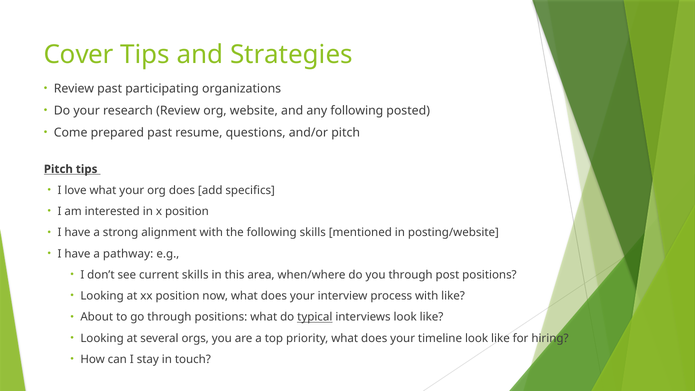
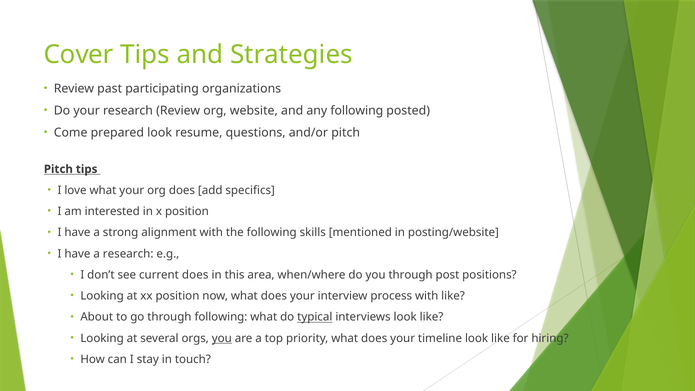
prepared past: past -> look
a pathway: pathway -> research
current skills: skills -> does
through positions: positions -> following
you at (222, 338) underline: none -> present
